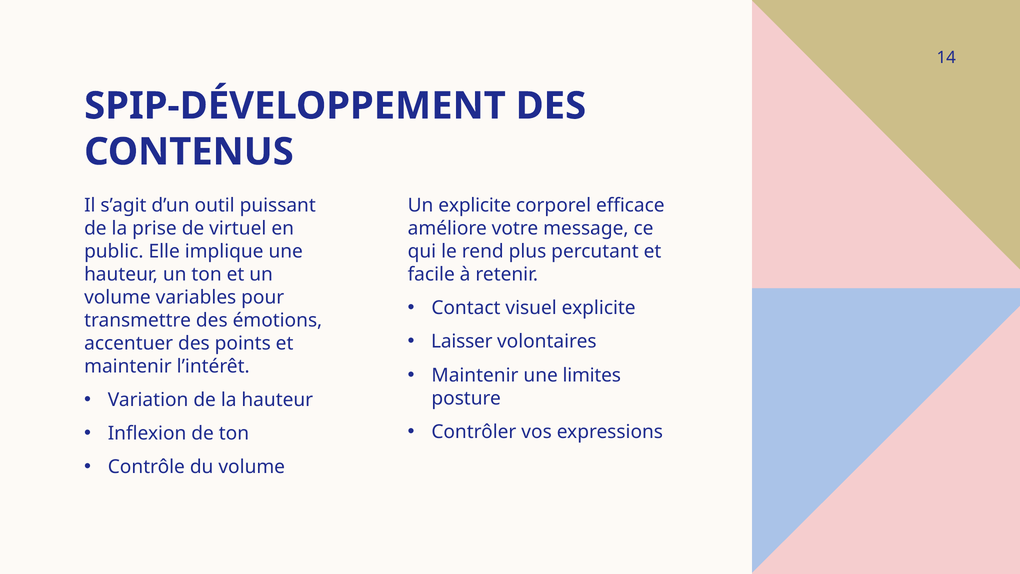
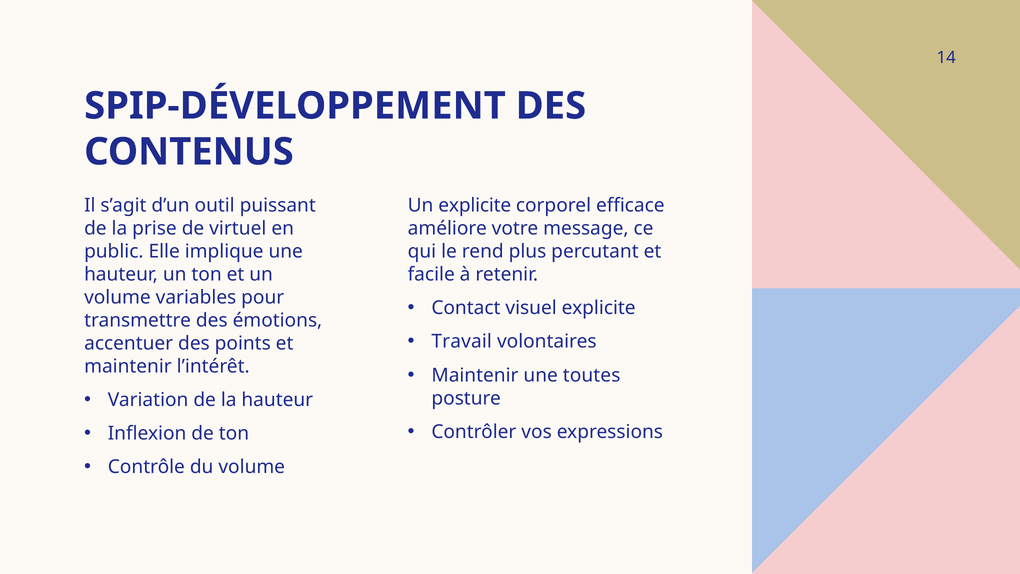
Laisser: Laisser -> Travail
limites: limites -> toutes
